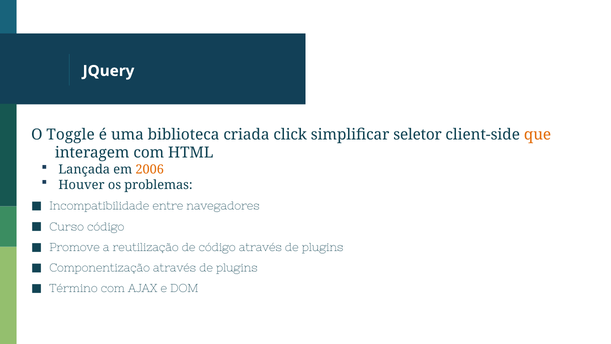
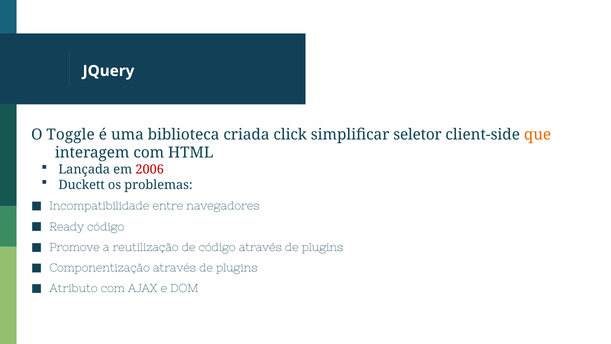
2006 colour: orange -> red
Houver: Houver -> Duckett
Curso: Curso -> Ready
Término: Término -> Atributo
